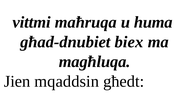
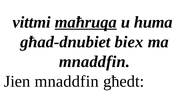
maħruqa underline: none -> present
magħluqa at (95, 61): magħluqa -> mnaddfin
Jien mqaddsin: mqaddsin -> mnaddfin
